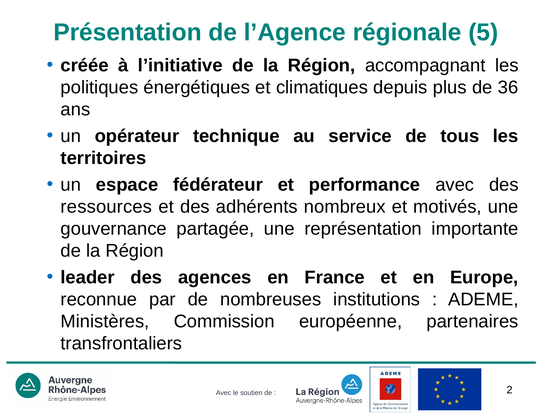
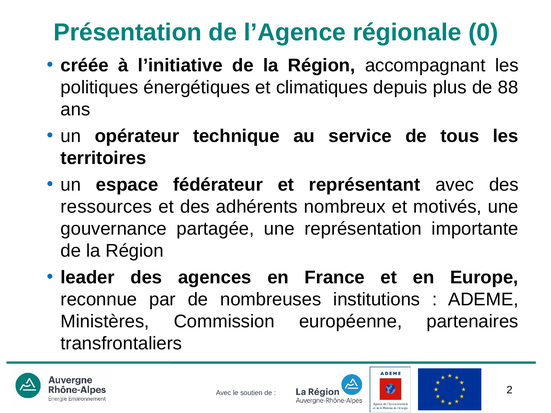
5: 5 -> 0
36: 36 -> 88
performance: performance -> représentant
